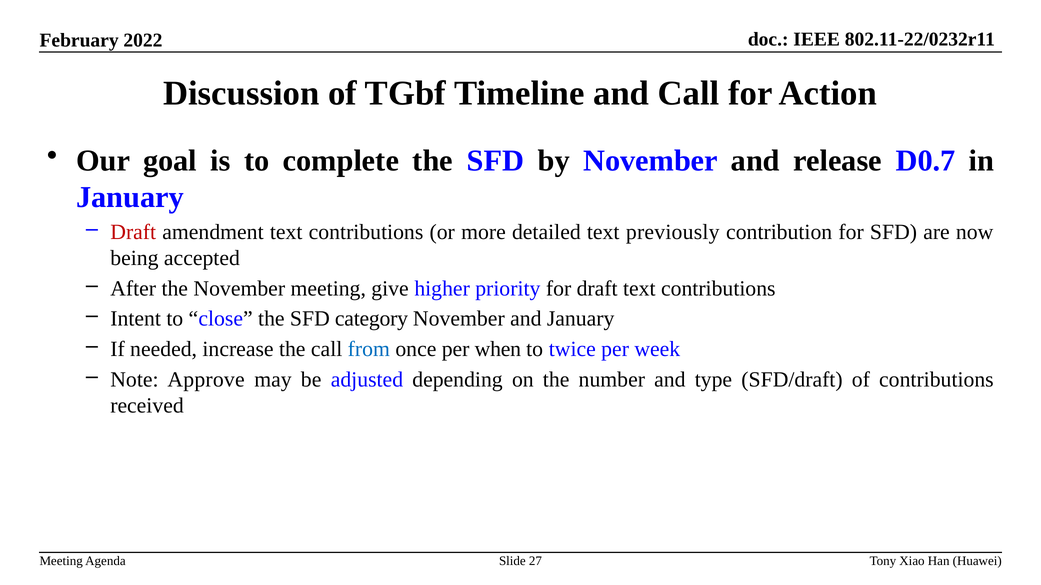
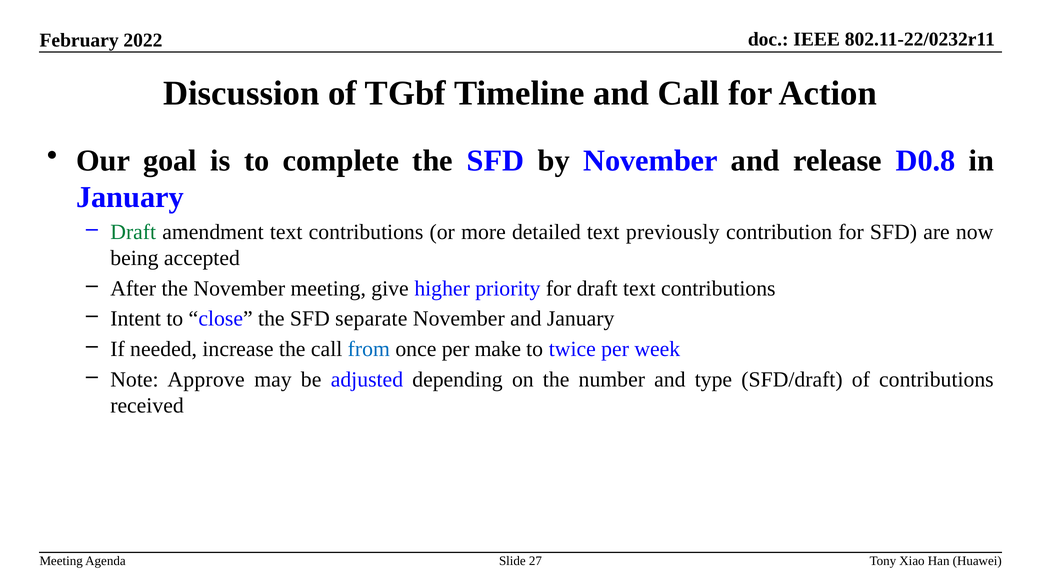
D0.7: D0.7 -> D0.8
Draft at (133, 232) colour: red -> green
category: category -> separate
when: when -> make
